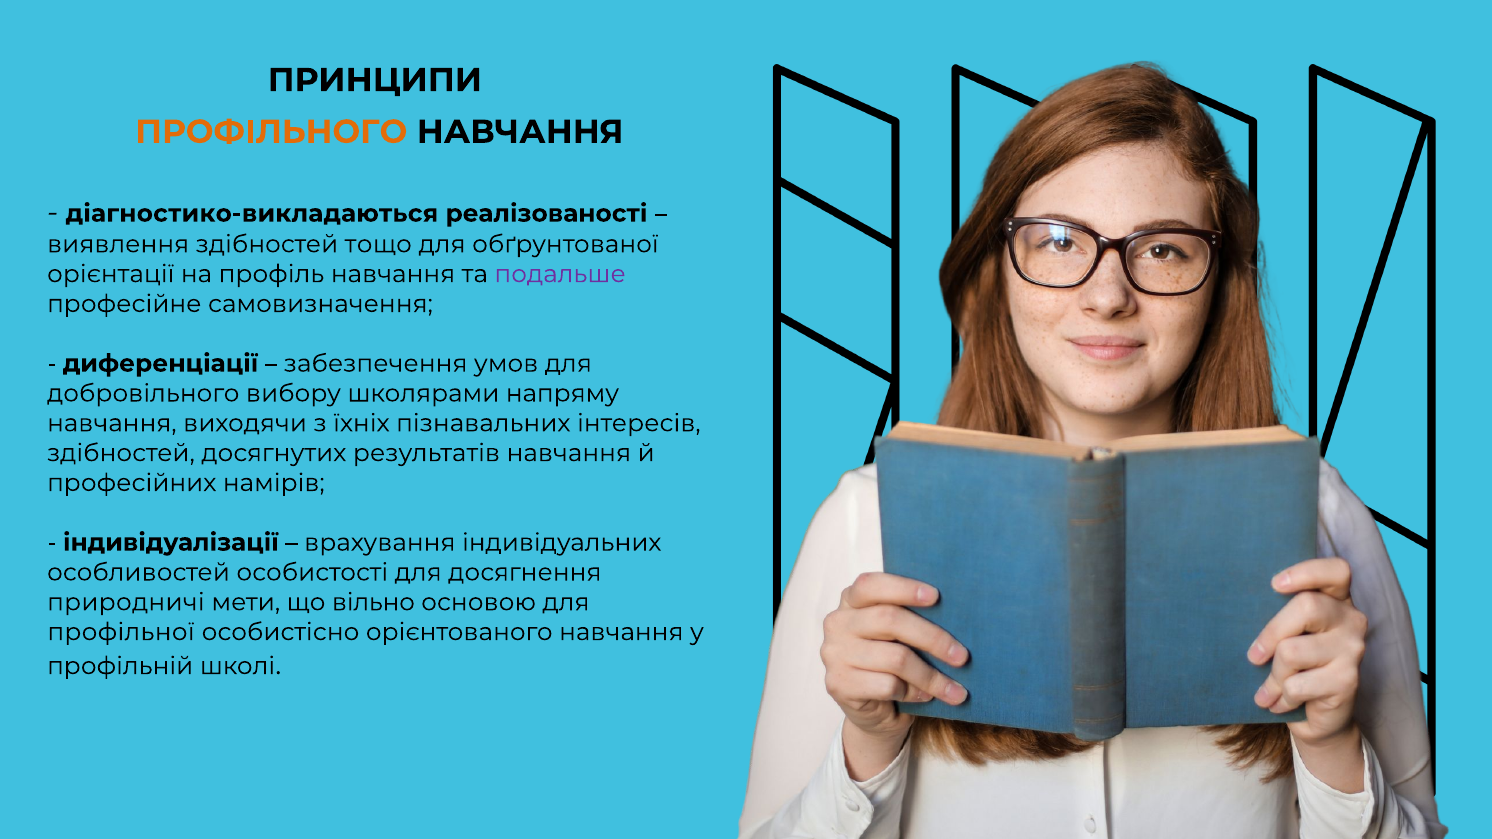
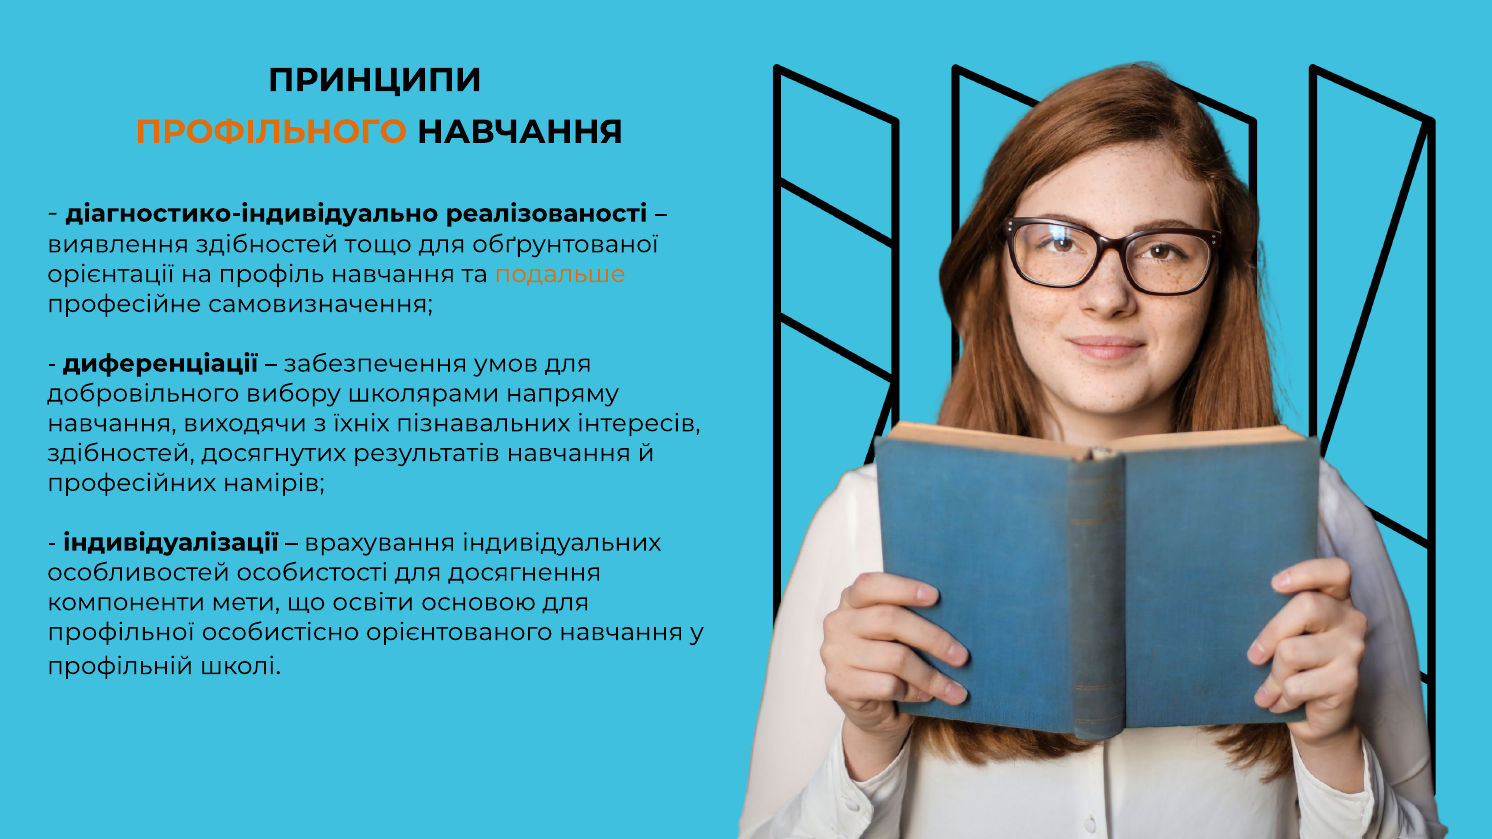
діагностико-викладаються: діагностико-викладаються -> діагностико-індивідуально
подальше colour: purple -> orange
природничі: природничі -> компоненти
вільно: вільно -> освіти
